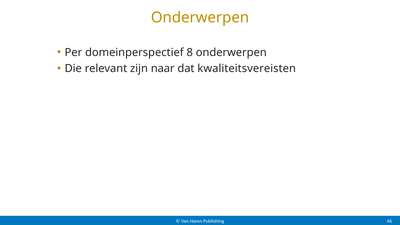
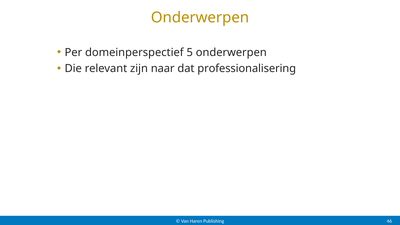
8: 8 -> 5
kwaliteitsvereisten: kwaliteitsvereisten -> professionalisering
